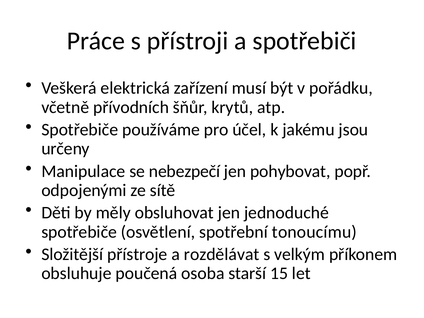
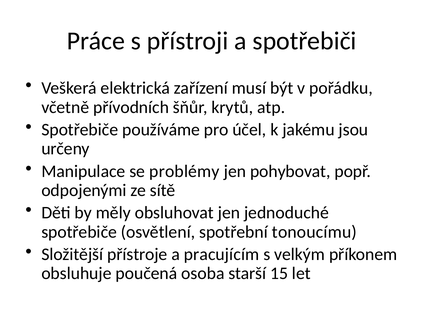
nebezpečí: nebezpečí -> problémy
rozdělávat: rozdělávat -> pracujícím
